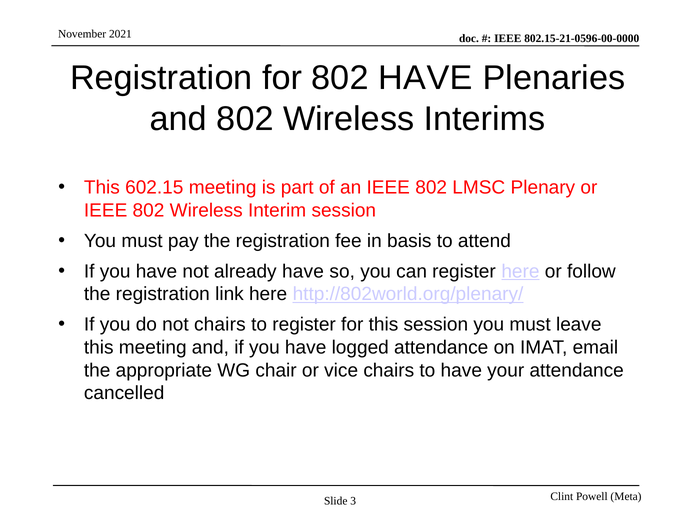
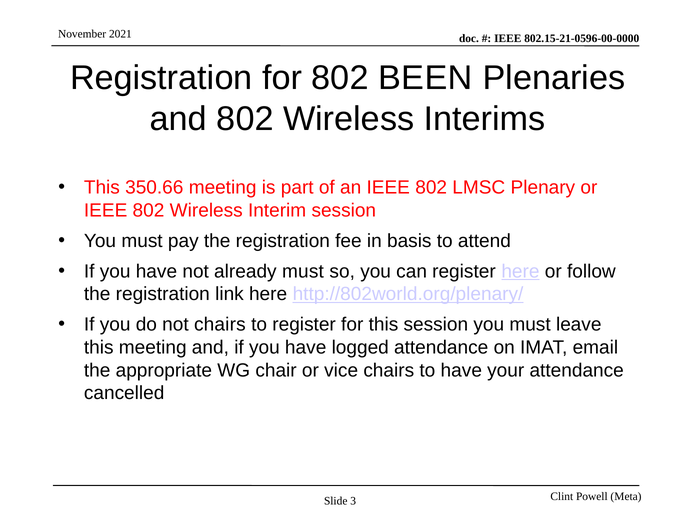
802 HAVE: HAVE -> BEEN
602.15: 602.15 -> 350.66
already have: have -> must
